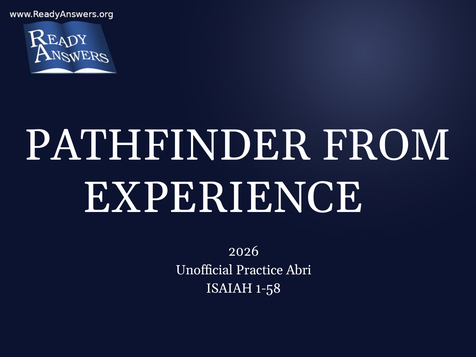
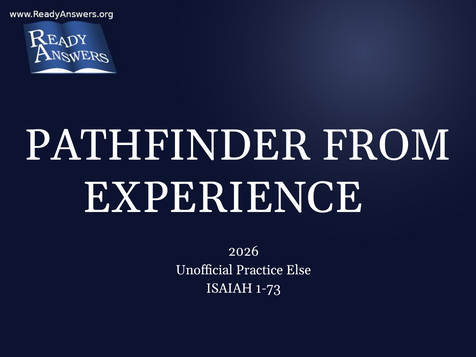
Abri: Abri -> Else
1-58: 1-58 -> 1-73
